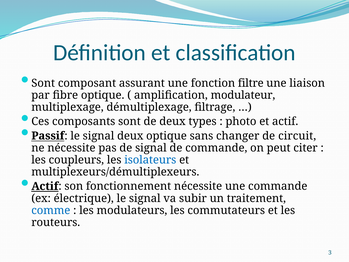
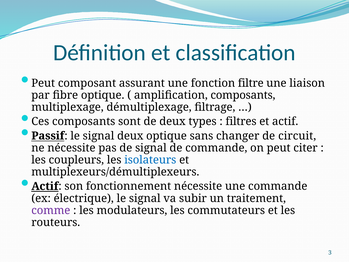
Sont at (43, 83): Sont -> Peut
amplification modulateur: modulateur -> composants
photo: photo -> filtres
comme colour: blue -> purple
